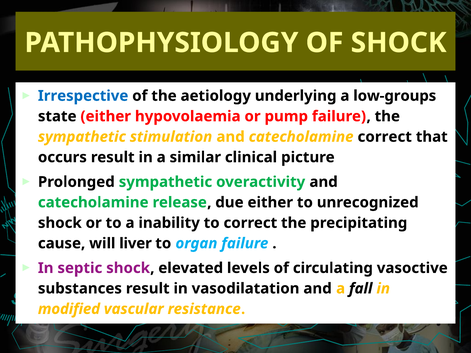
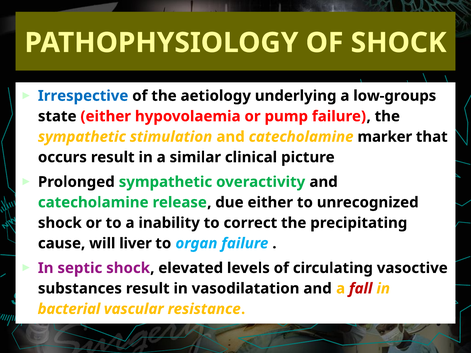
catecholamine correct: correct -> marker
fall colour: black -> red
modified: modified -> bacterial
